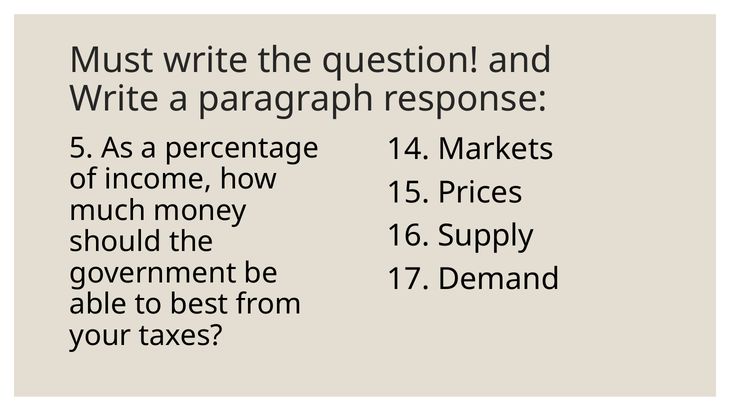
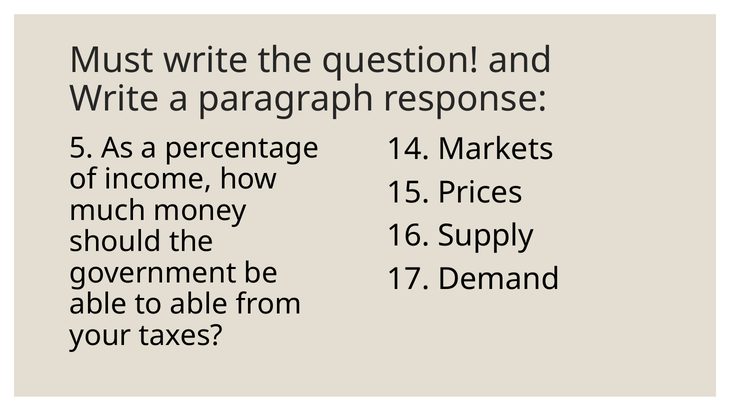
to best: best -> able
